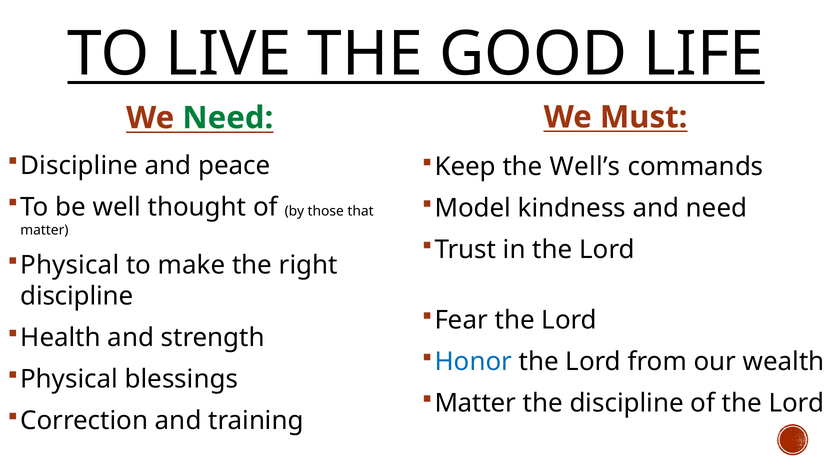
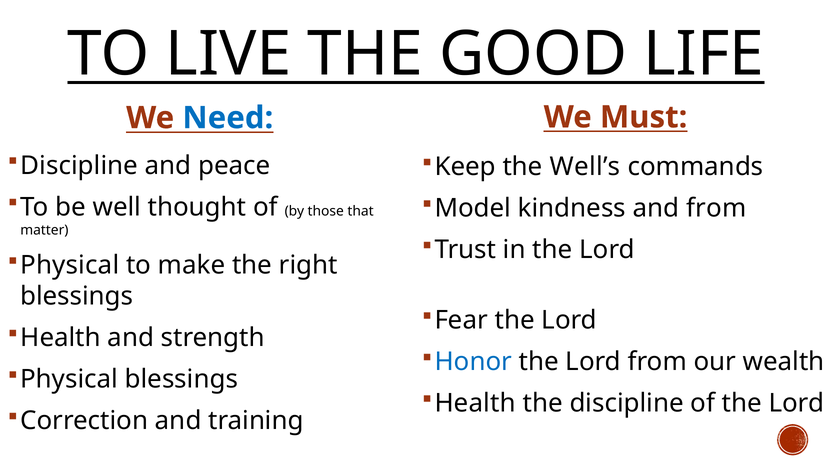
Need at (228, 118) colour: green -> blue
and need: need -> from
discipline at (77, 297): discipline -> blessings
Matter at (475, 404): Matter -> Health
